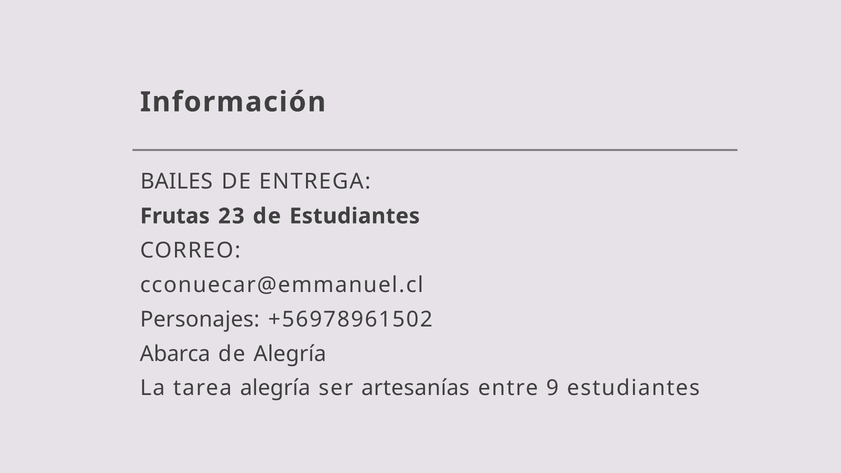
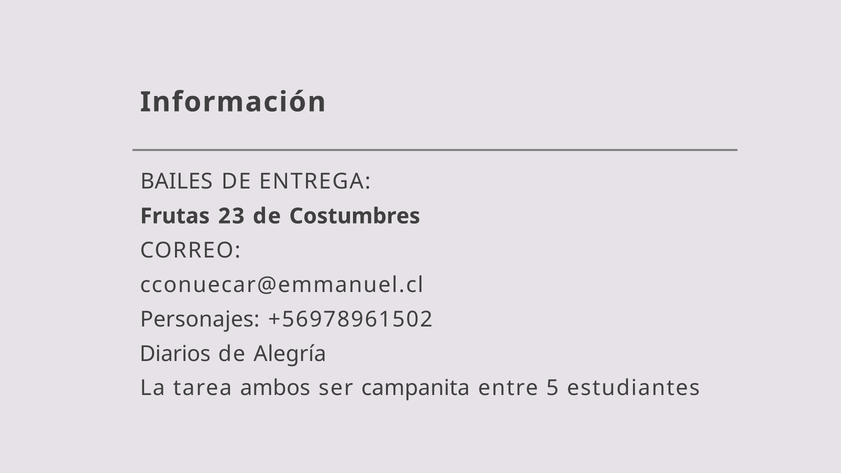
de Estudiantes: Estudiantes -> Costumbres
Abarca: Abarca -> Diarios
tarea alegría: alegría -> ambos
artesanías: artesanías -> campanita
9: 9 -> 5
